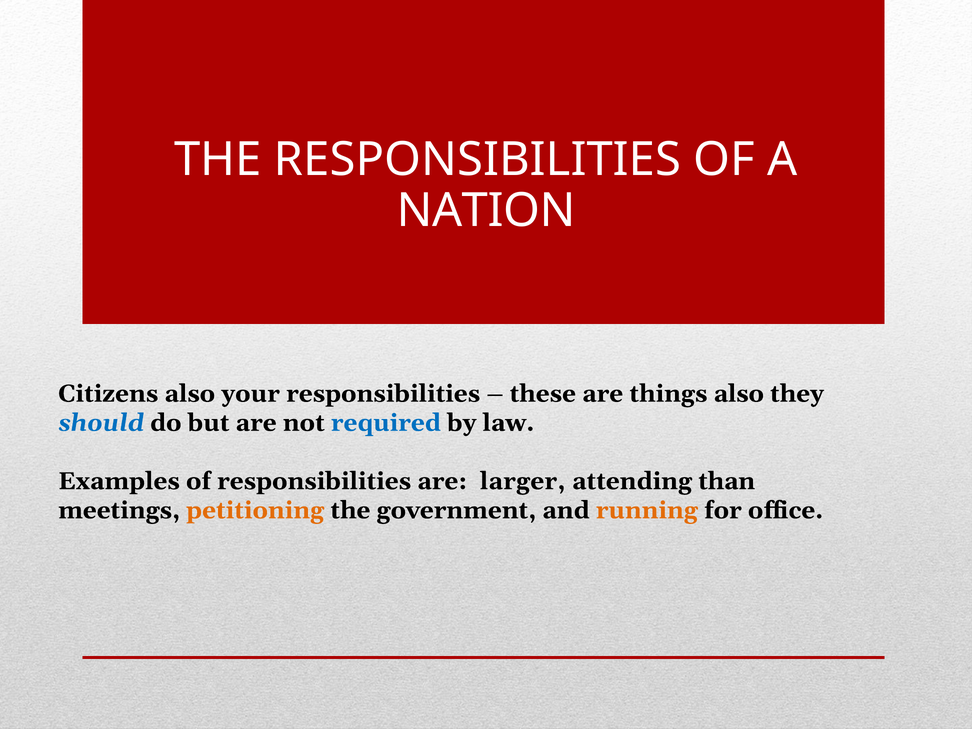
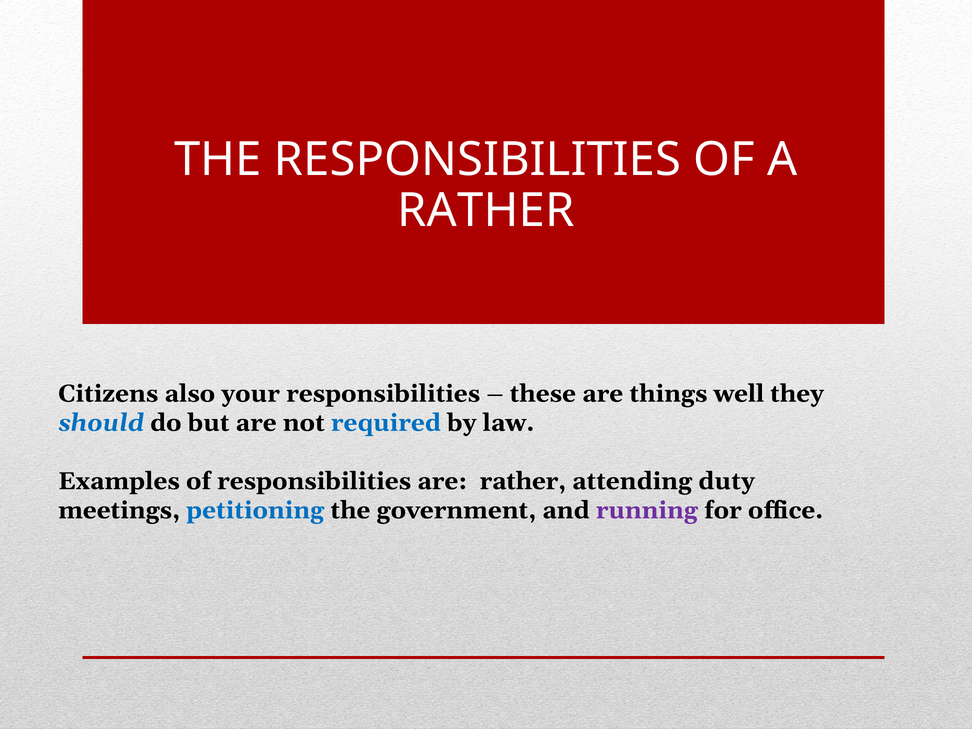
NATION at (486, 211): NATION -> RATHER
things also: also -> well
are larger: larger -> rather
than: than -> duty
petitioning colour: orange -> blue
running colour: orange -> purple
